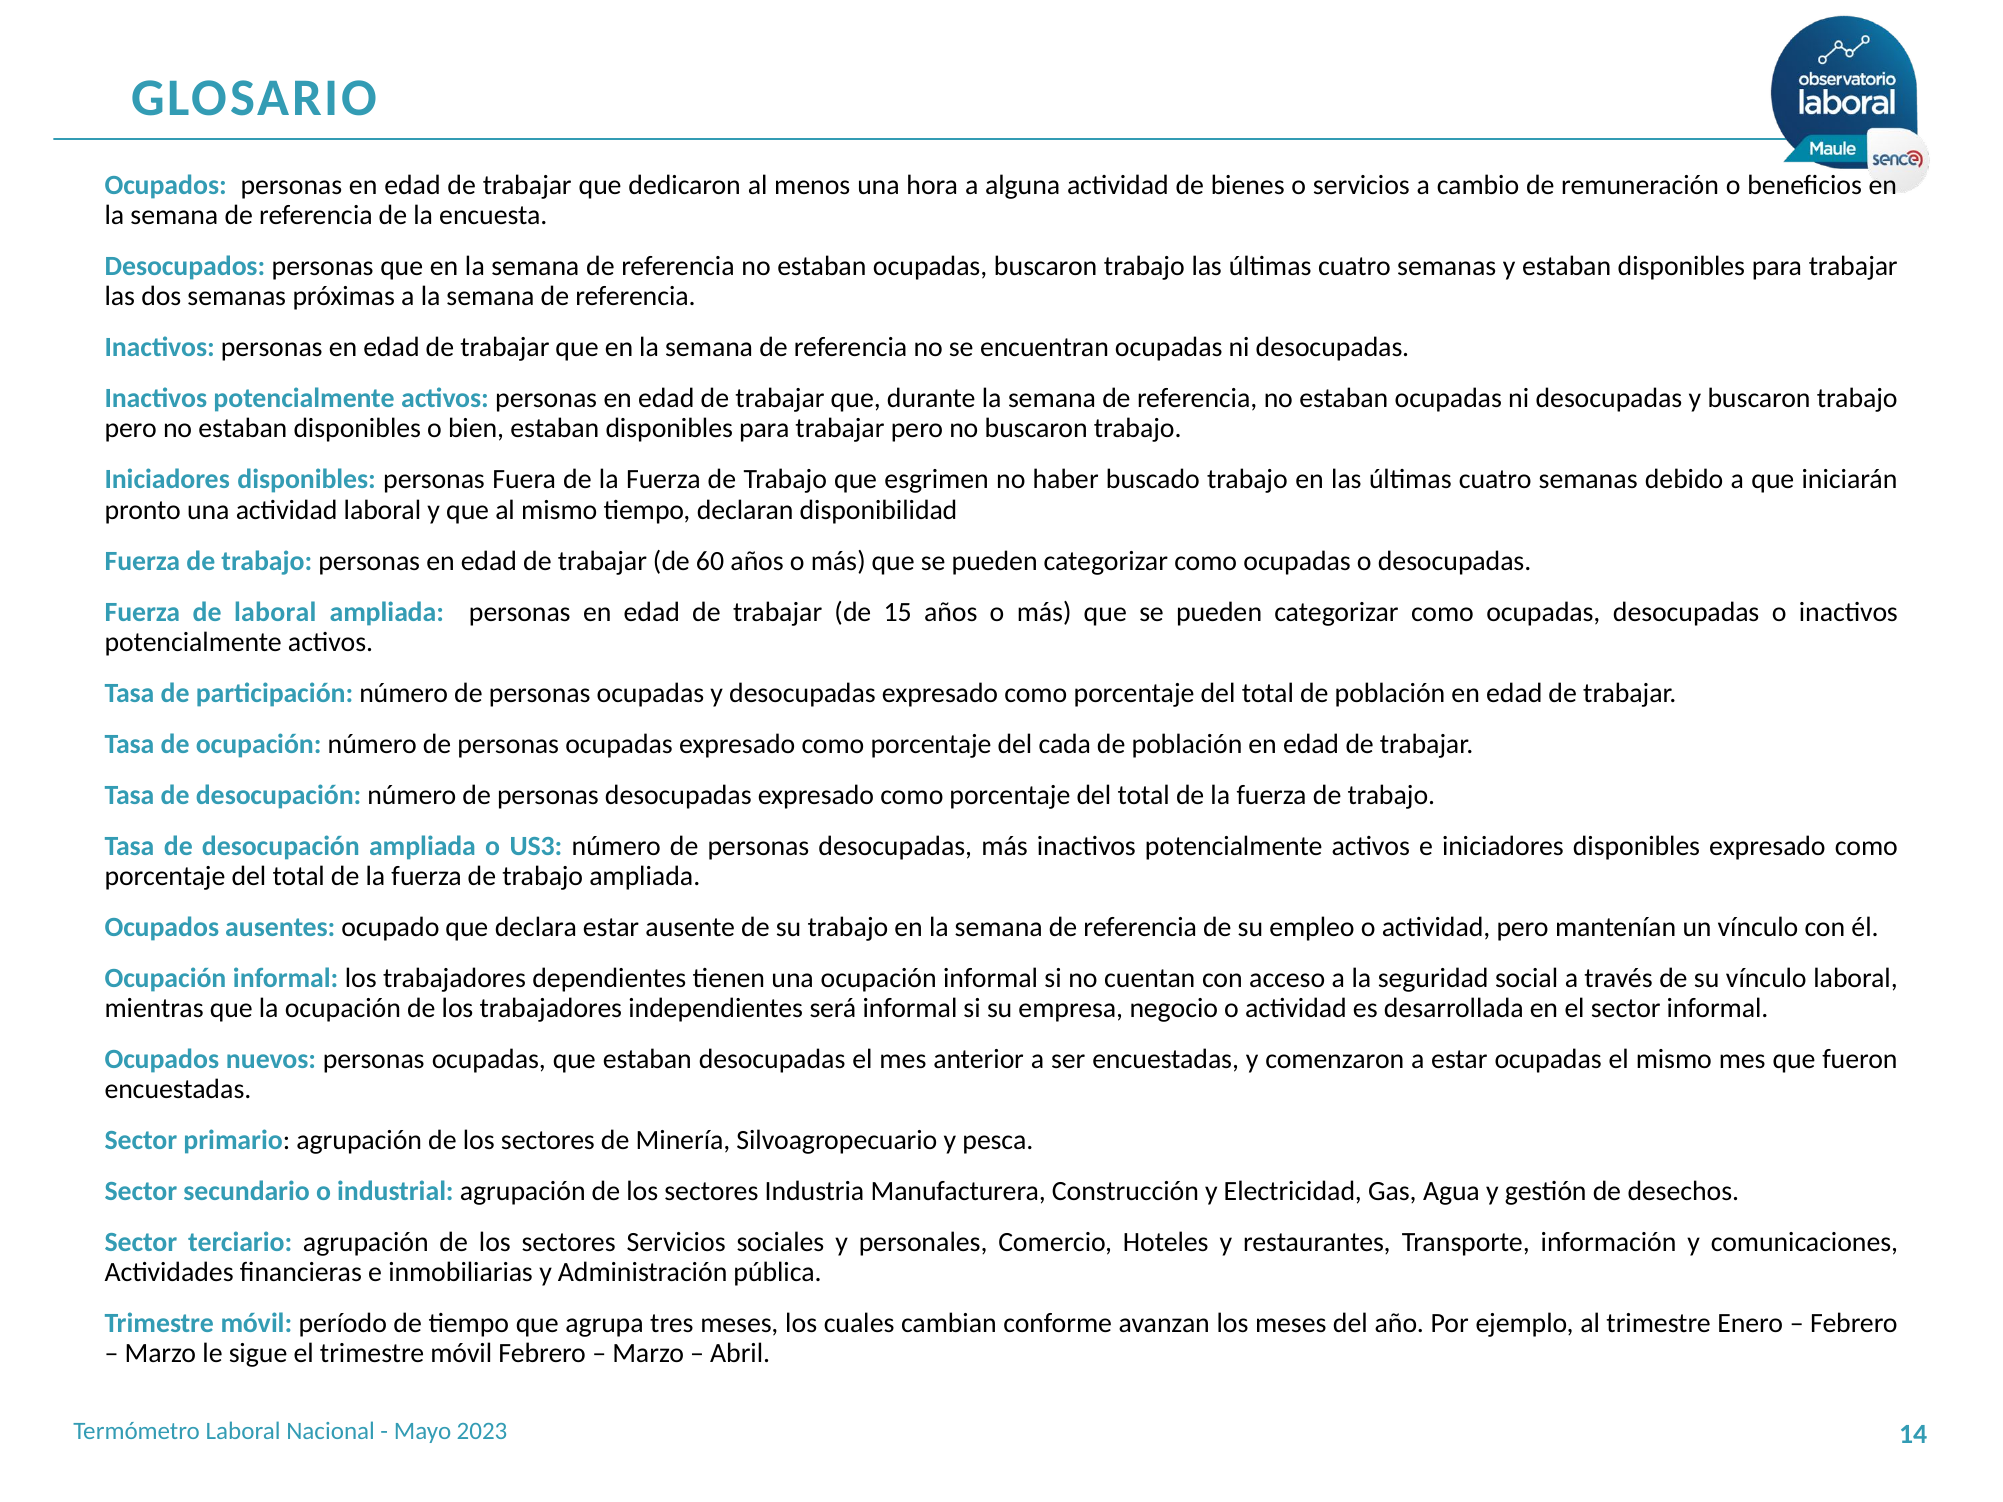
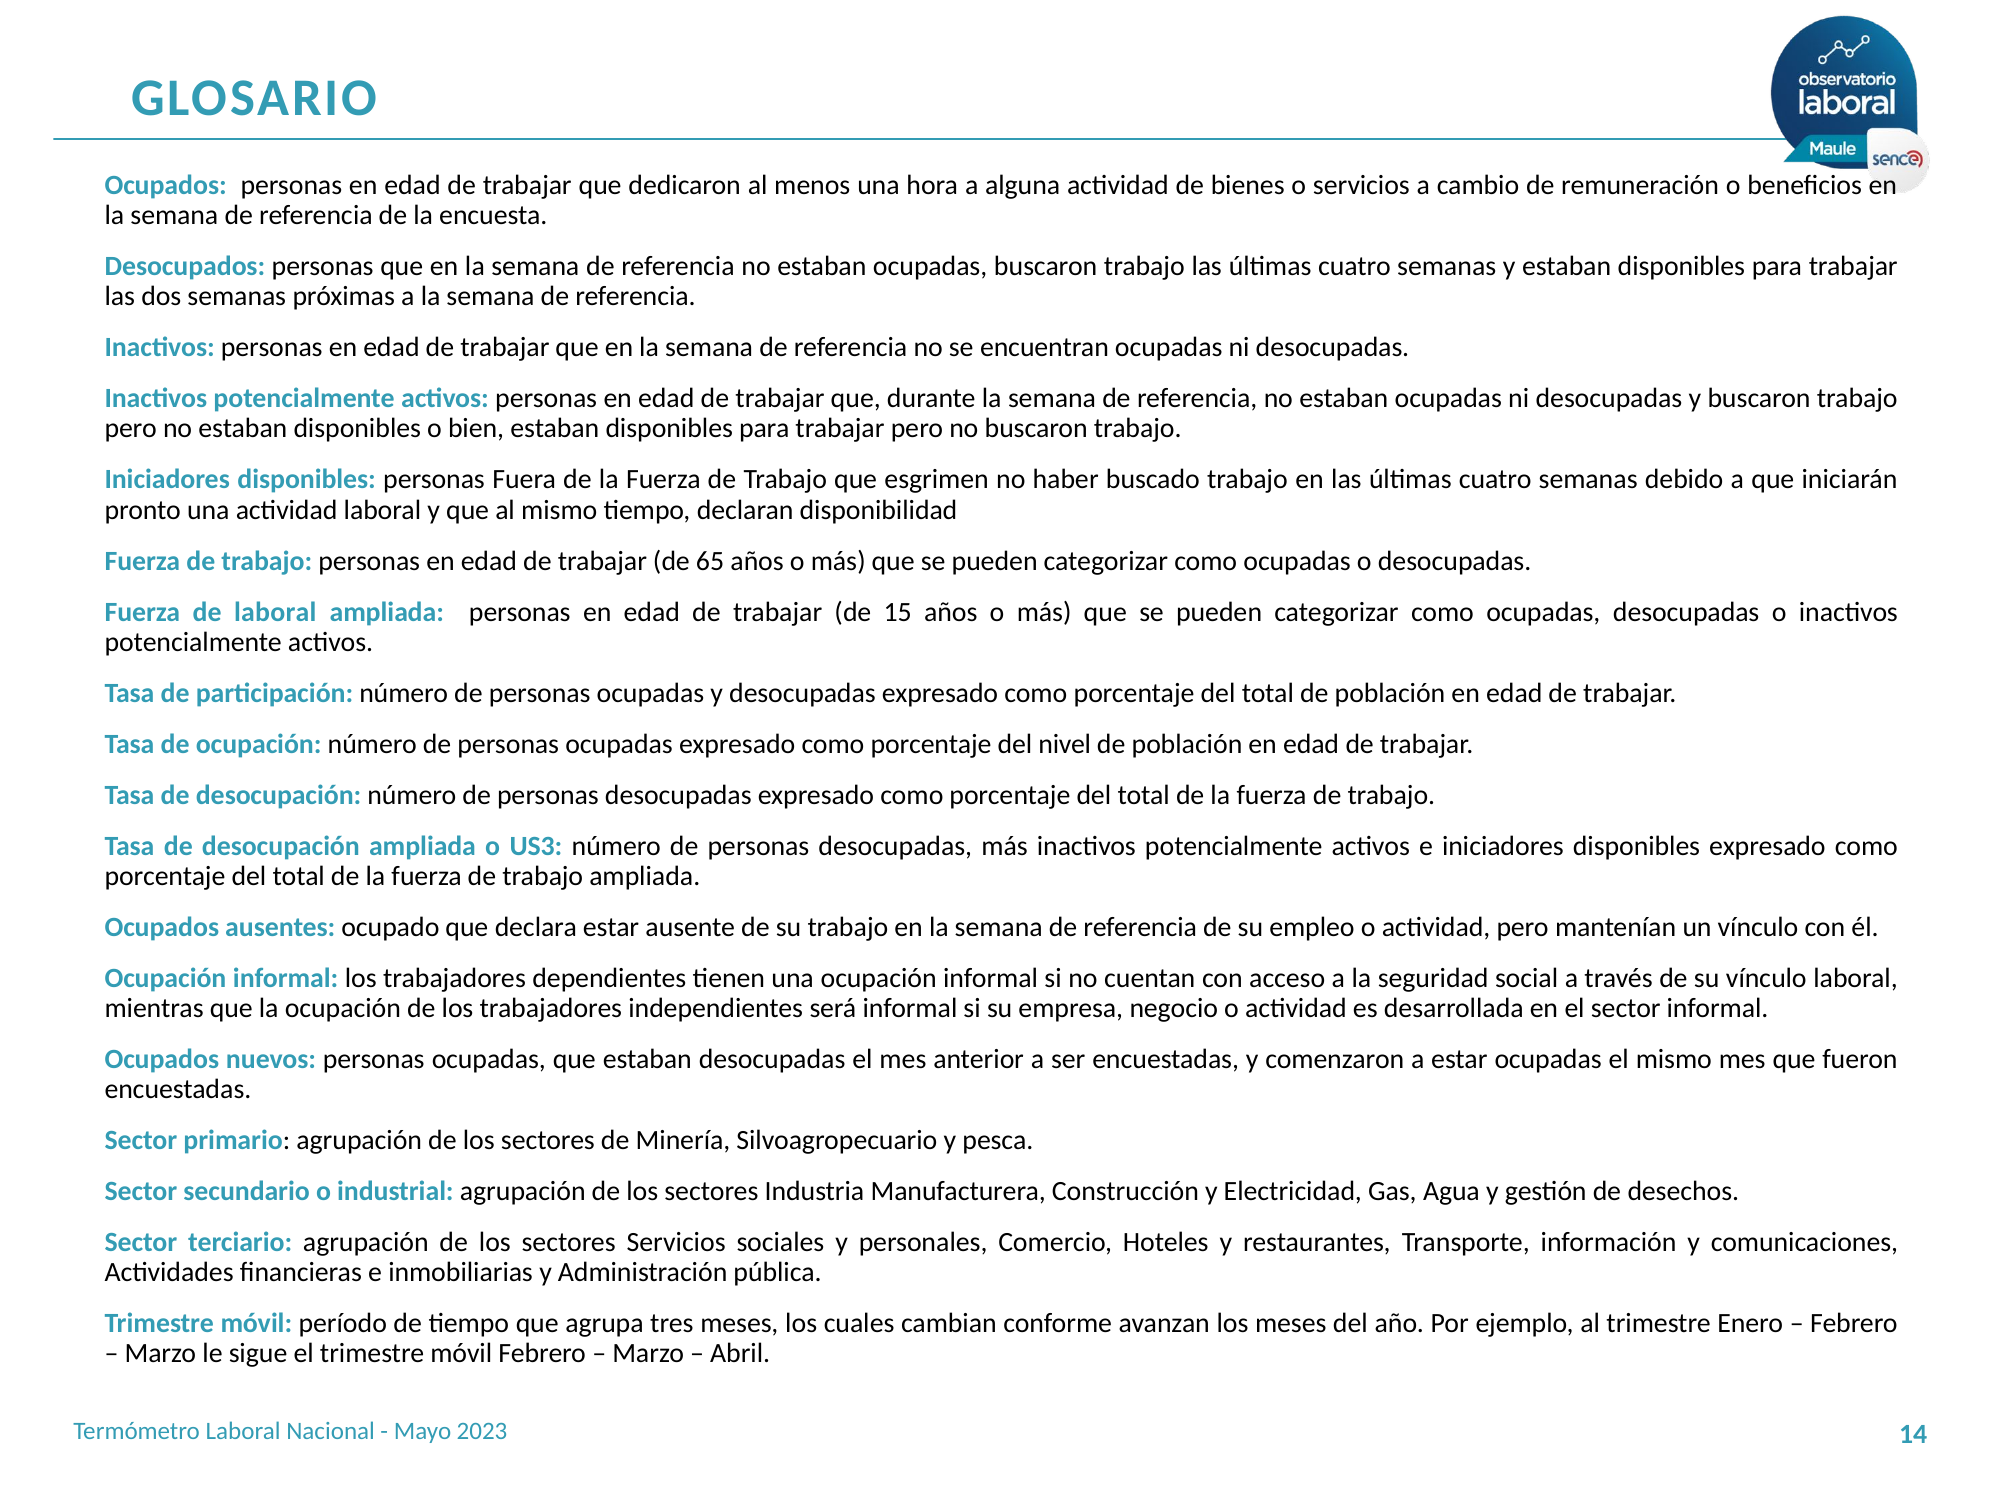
60: 60 -> 65
cada: cada -> nivel
